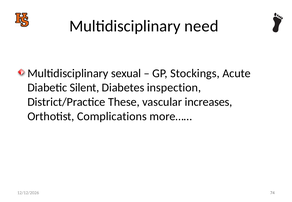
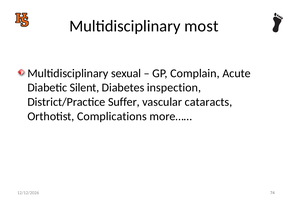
need: need -> most
Stockings: Stockings -> Complain
These: These -> Suffer
increases: increases -> cataracts
